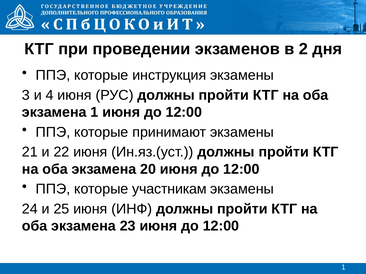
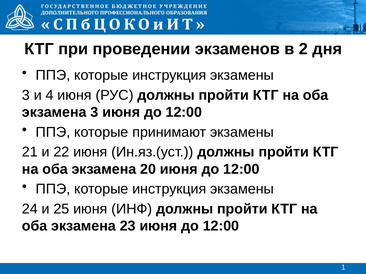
экзамена 1: 1 -> 3
участникам at (169, 189): участникам -> инструкция
